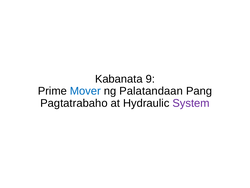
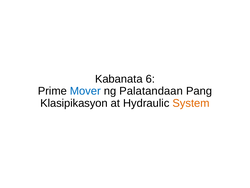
9: 9 -> 6
Pagtatrabaho: Pagtatrabaho -> Klasipikasyon
System colour: purple -> orange
